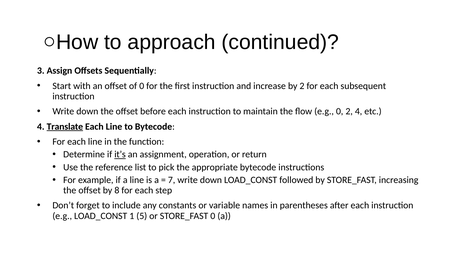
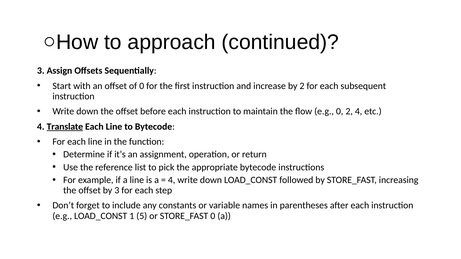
it’s underline: present -> none
7 at (172, 180): 7 -> 4
by 8: 8 -> 3
